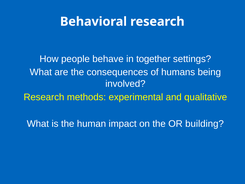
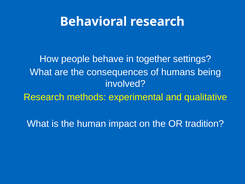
building: building -> tradition
